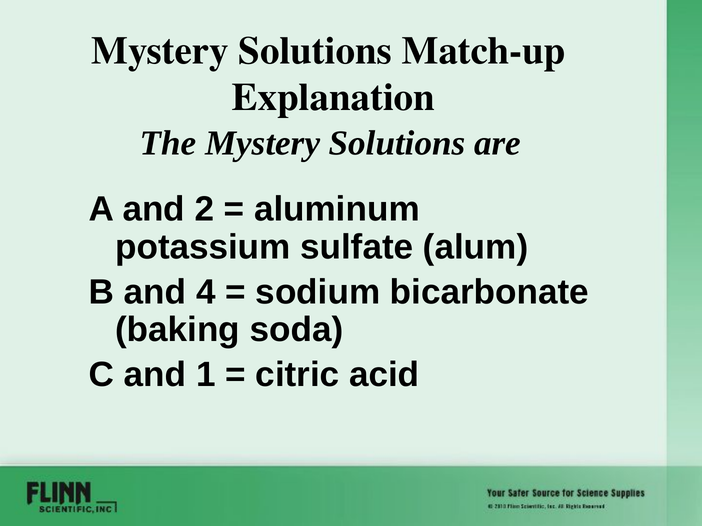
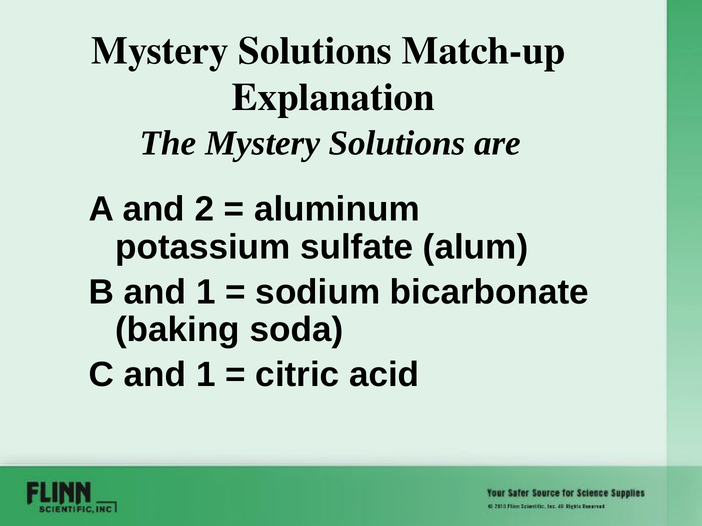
B and 4: 4 -> 1
